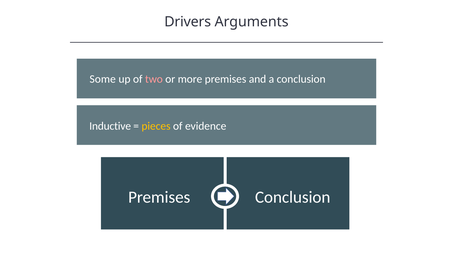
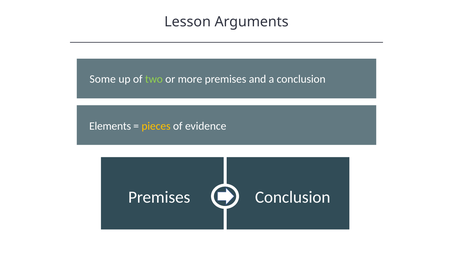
Drivers: Drivers -> Lesson
two colour: pink -> light green
Inductive: Inductive -> Elements
